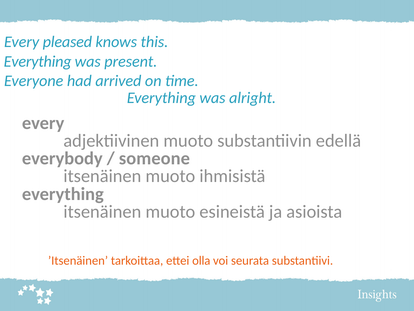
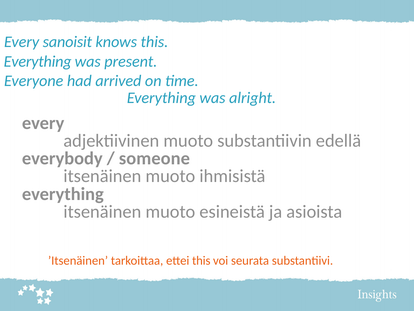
pleased: pleased -> sanoisit
ettei olla: olla -> this
